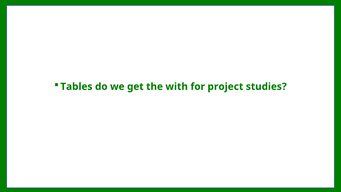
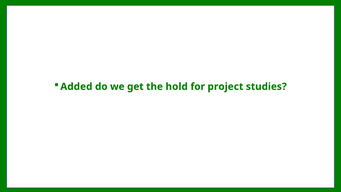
Tables: Tables -> Added
with: with -> hold
